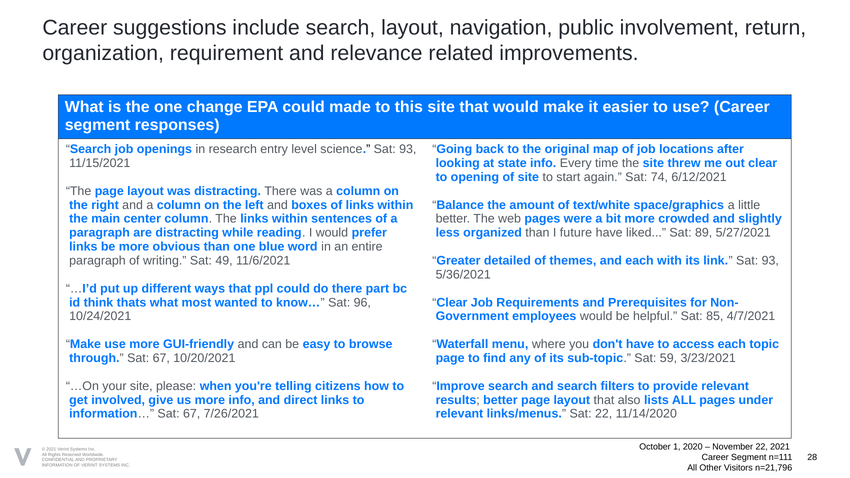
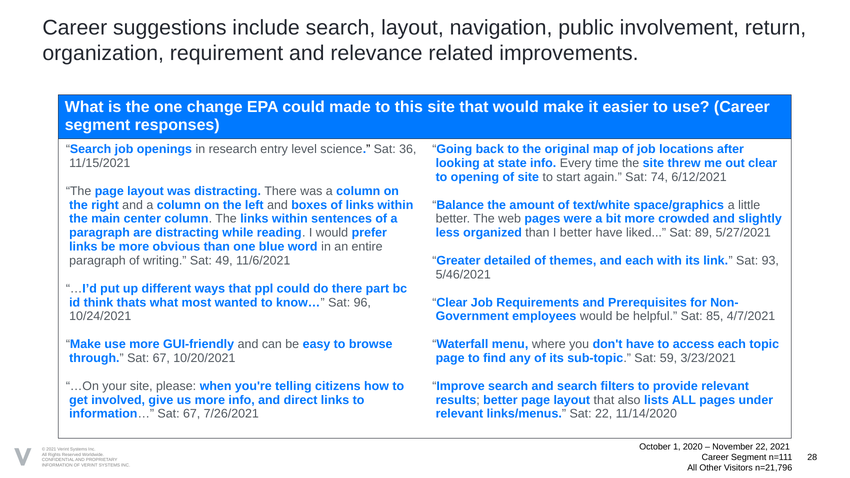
science Sat 93: 93 -> 36
I future: future -> better
5/36/2021: 5/36/2021 -> 5/46/2021
